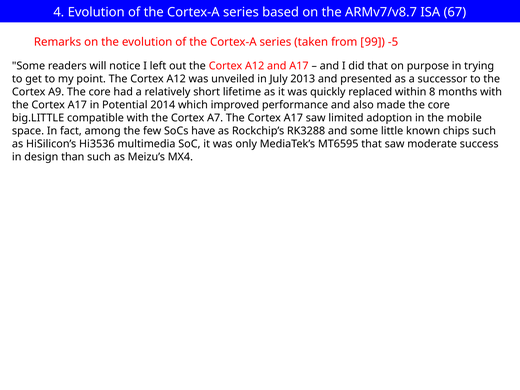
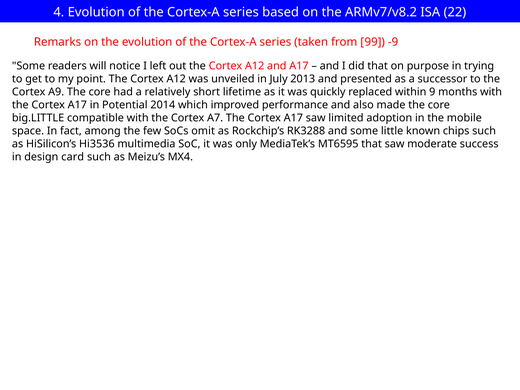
ARMv7/v8.7: ARMv7/v8.7 -> ARMv7/v8.2
67: 67 -> 22
-5: -5 -> -9
8: 8 -> 9
have: have -> omit
than: than -> card
